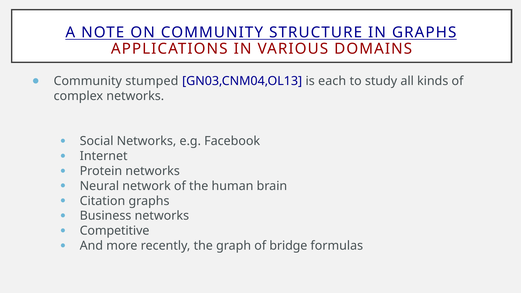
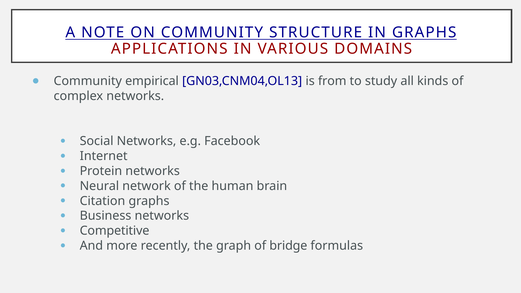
stumped: stumped -> empirical
each: each -> from
